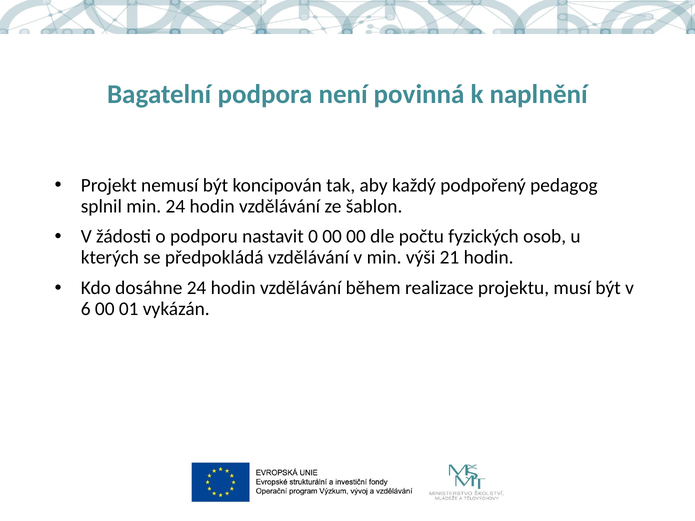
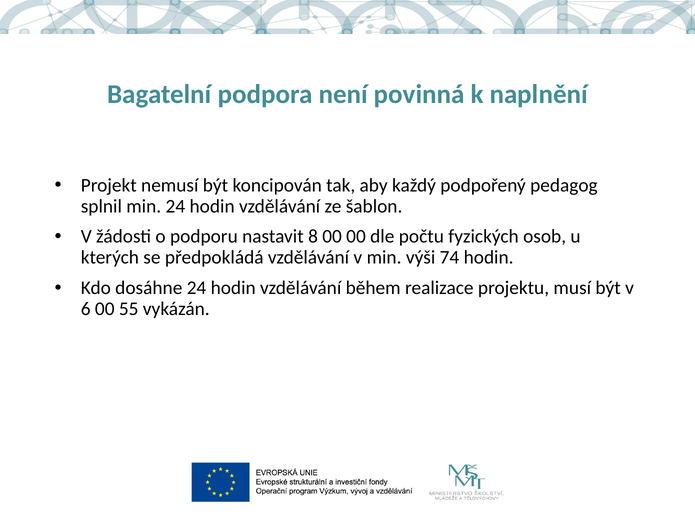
0: 0 -> 8
21: 21 -> 74
01: 01 -> 55
